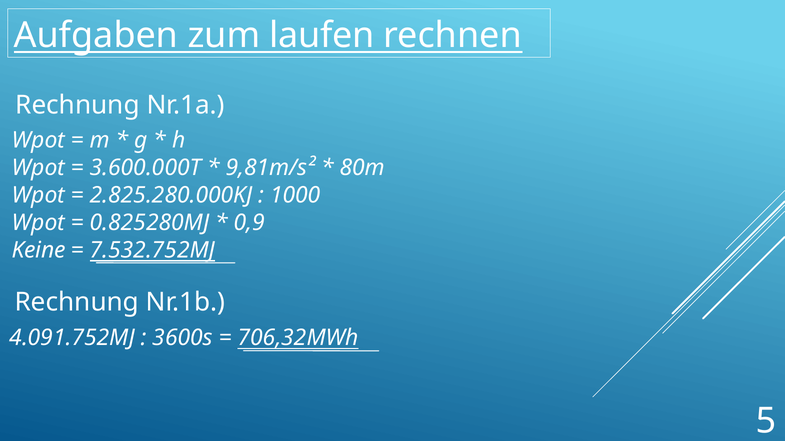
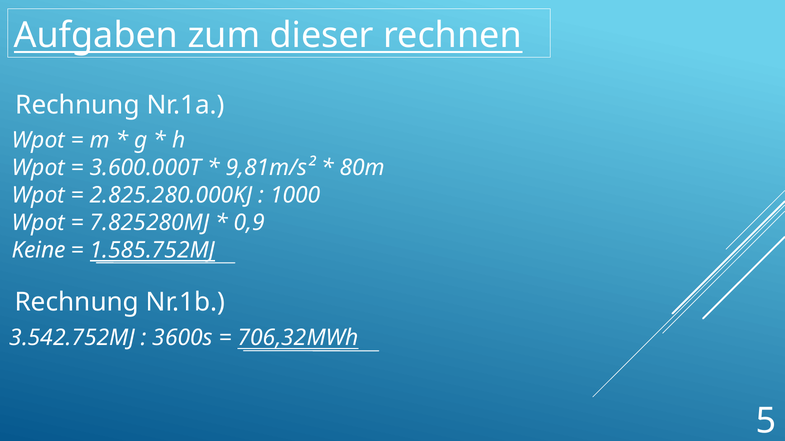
laufen: laufen -> dieser
0.825280MJ: 0.825280MJ -> 7.825280MJ
7.532.752MJ: 7.532.752MJ -> 1.585.752MJ
4.091.752MJ: 4.091.752MJ -> 3.542.752MJ
